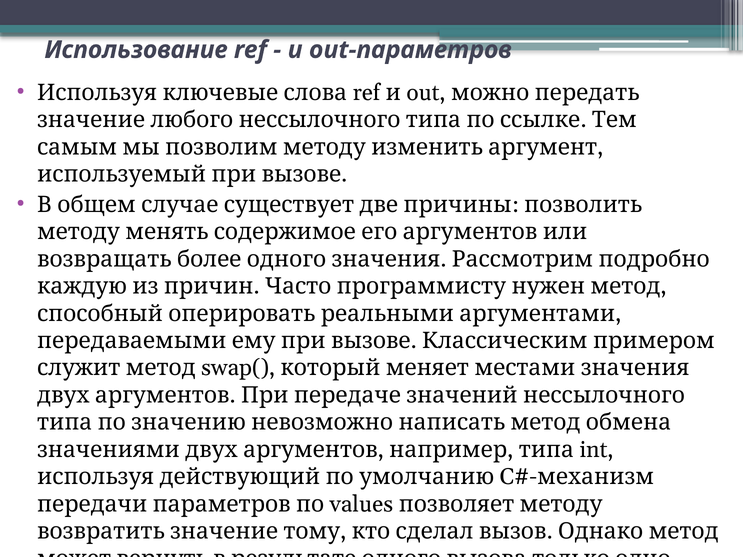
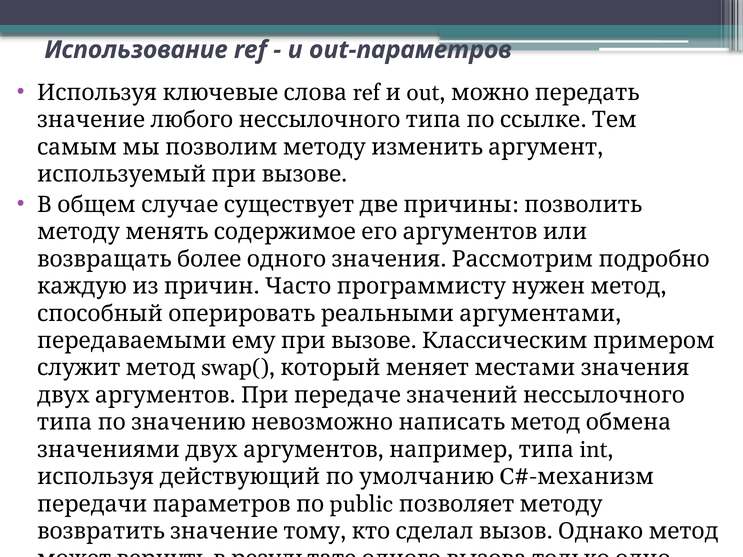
values: values -> public
